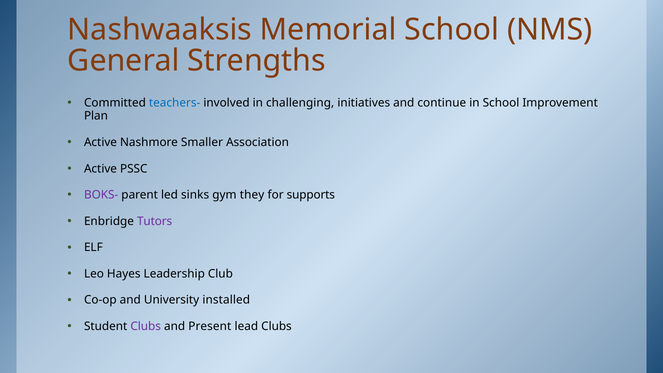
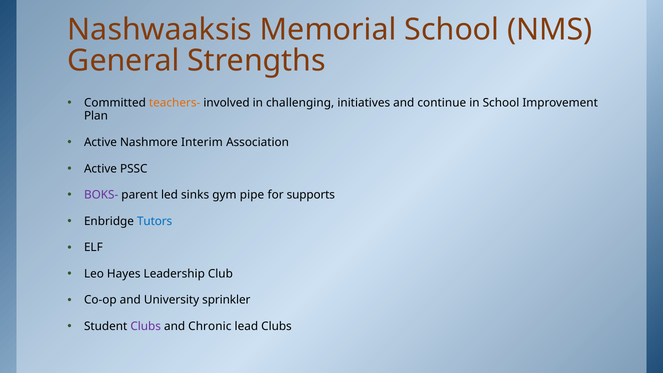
teachers- colour: blue -> orange
Smaller: Smaller -> Interim
they: they -> pipe
Tutors colour: purple -> blue
installed: installed -> sprinkler
Present: Present -> Chronic
